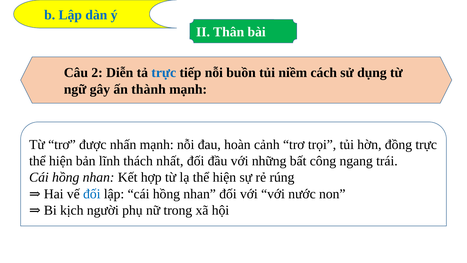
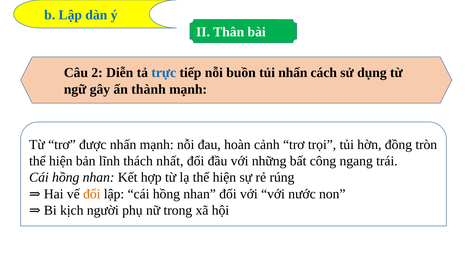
tủi niềm: niềm -> nhấn
đồng trực: trực -> tròn
đối at (92, 194) colour: blue -> orange
